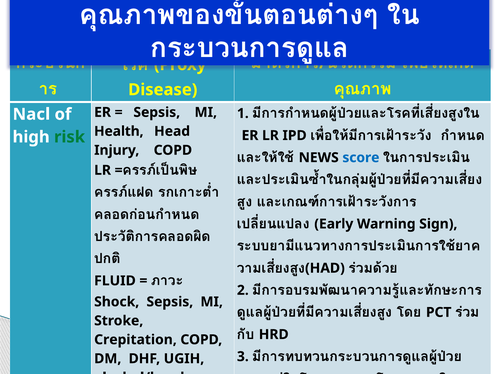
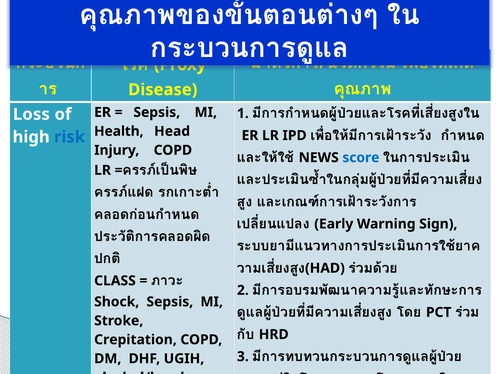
Nacl: Nacl -> Loss
risk colour: green -> blue
FLUID: FLUID -> CLASS
